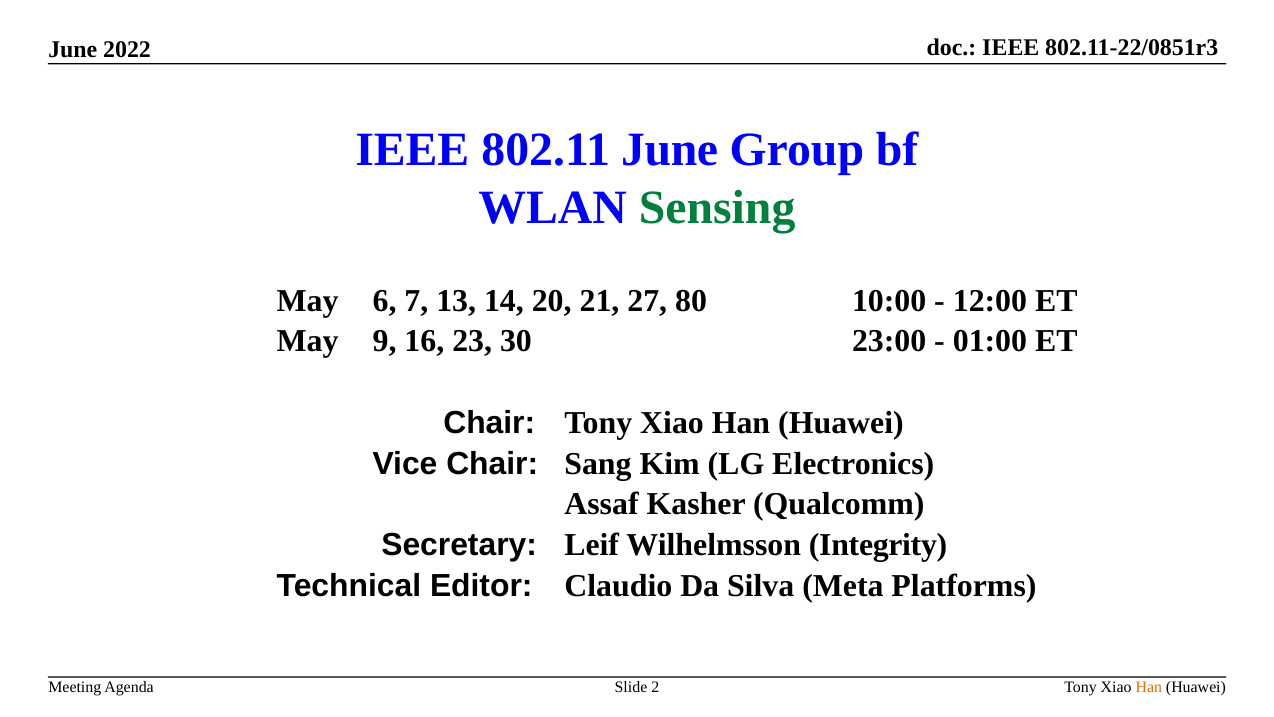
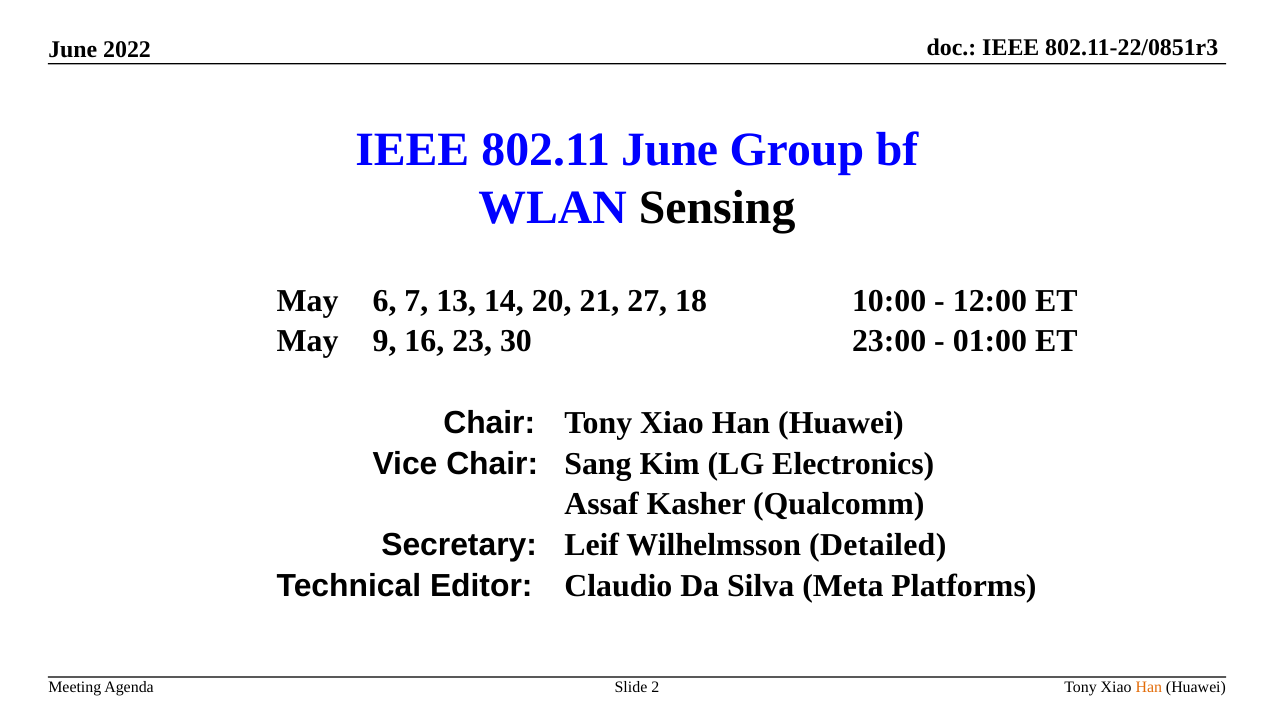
Sensing colour: green -> black
80: 80 -> 18
Integrity: Integrity -> Detailed
